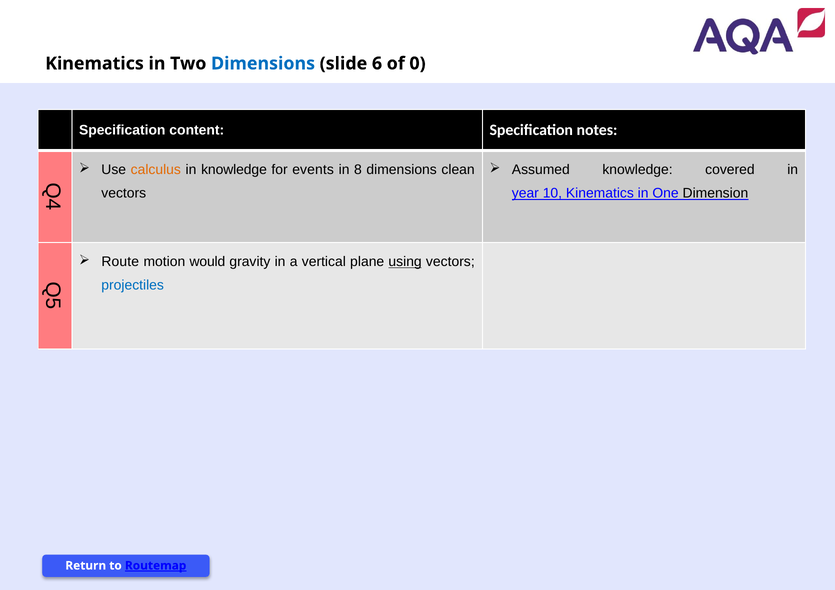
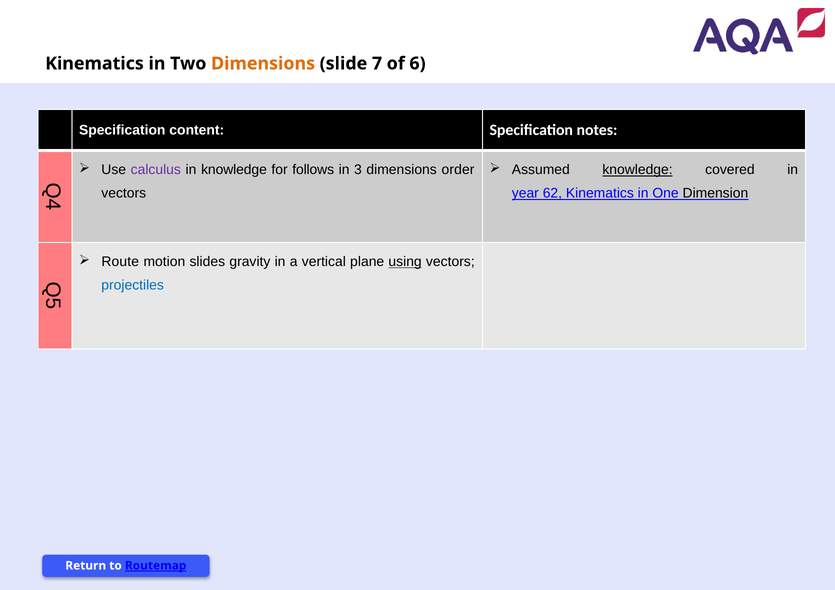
Dimensions at (263, 64) colour: blue -> orange
6: 6 -> 7
0: 0 -> 6
calculus colour: orange -> purple
events: events -> follows
8: 8 -> 3
clean: clean -> order
knowledge at (638, 170) underline: none -> present
10: 10 -> 62
would: would -> slides
